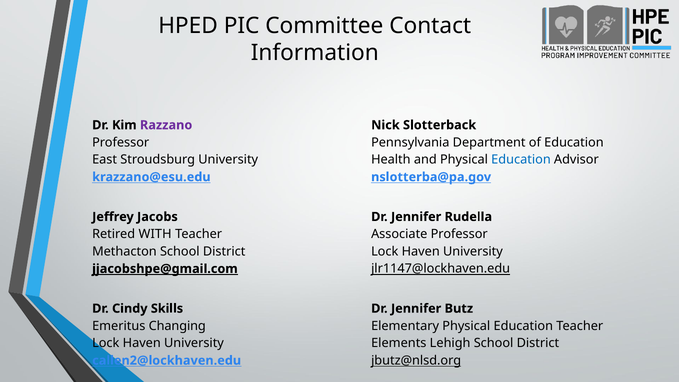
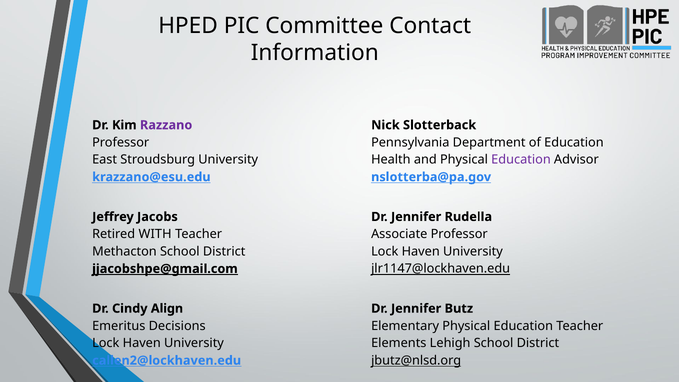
Education at (521, 160) colour: blue -> purple
Skills: Skills -> Align
Changing: Changing -> Decisions
